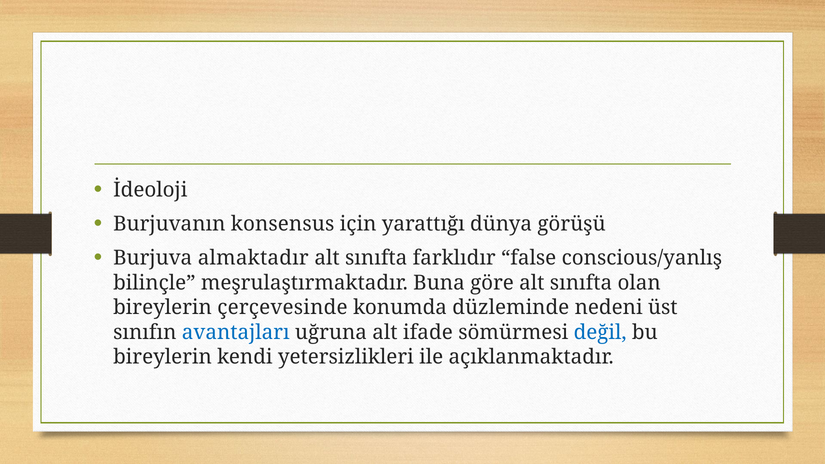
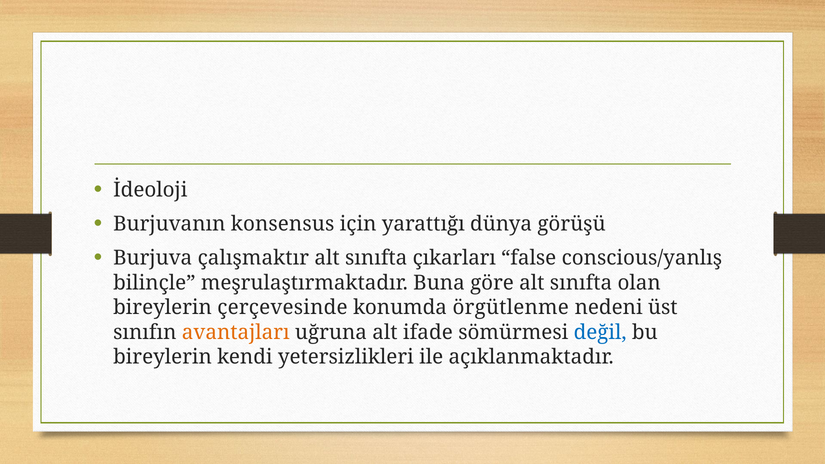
almaktadır: almaktadır -> çalışmaktır
farklıdır: farklıdır -> çıkarları
düzleminde: düzleminde -> örgütlenme
avantajları colour: blue -> orange
